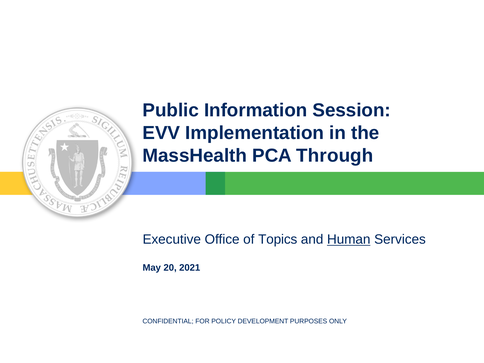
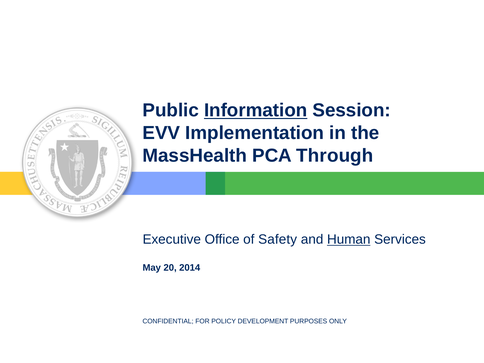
Information underline: none -> present
Topics: Topics -> Safety
2021: 2021 -> 2014
